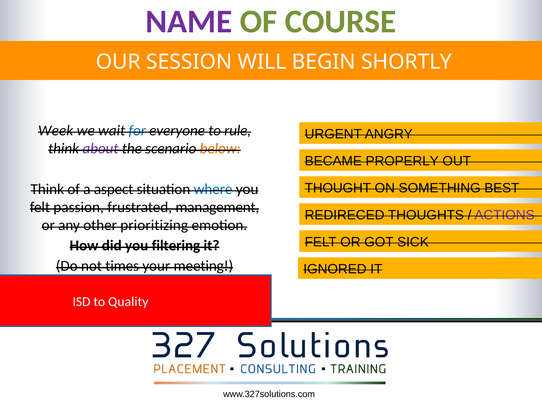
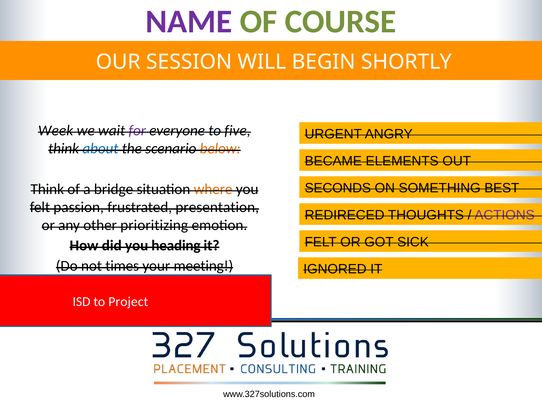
for colour: blue -> purple
rule: rule -> five
about colour: purple -> blue
PROPERLY: PROPERLY -> ELEMENTS
THOUGHT: THOUGHT -> SECONDS
aspect: aspect -> bridge
where colour: blue -> orange
management: management -> presentation
filtering: filtering -> heading
Quality: Quality -> Project
